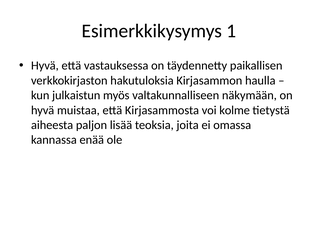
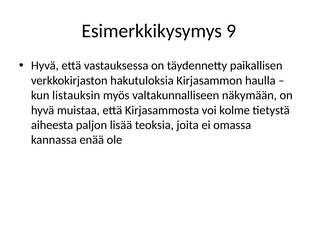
1: 1 -> 9
julkaistun: julkaistun -> listauksin
